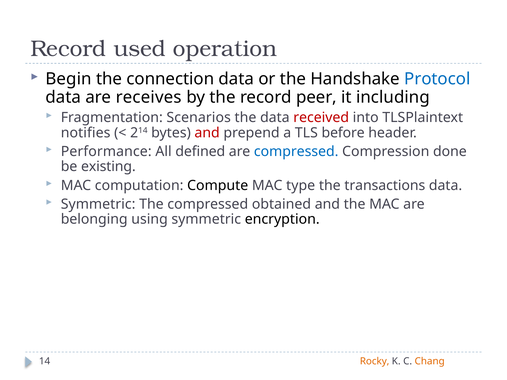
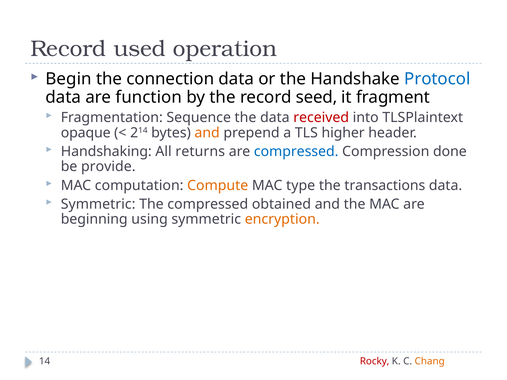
receives: receives -> function
peer: peer -> seed
including: including -> fragment
Scenarios: Scenarios -> Sequence
notifies: notifies -> opaque
and at (207, 133) colour: red -> orange
before: before -> higher
Performance: Performance -> Handshaking
defined: defined -> returns
existing: existing -> provide
Compute colour: black -> orange
belonging: belonging -> beginning
encryption colour: black -> orange
Rocky colour: orange -> red
